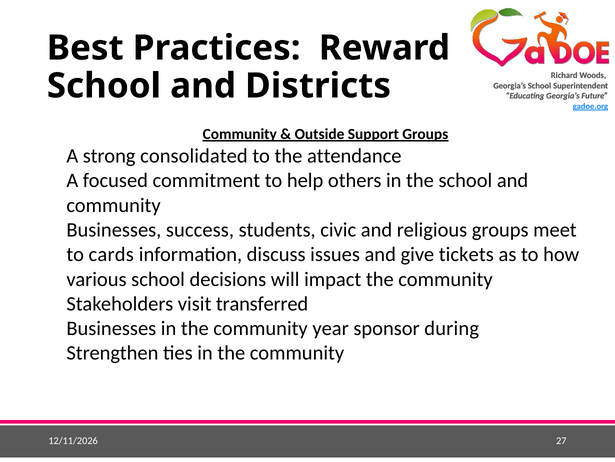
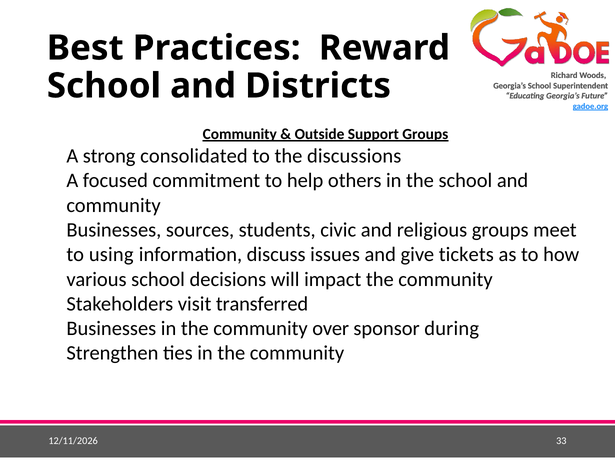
attendance: attendance -> discussions
success: success -> sources
cards: cards -> using
year: year -> over
27: 27 -> 33
